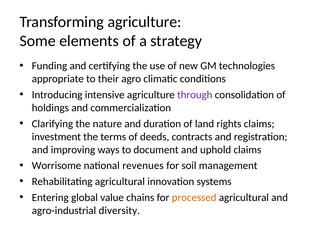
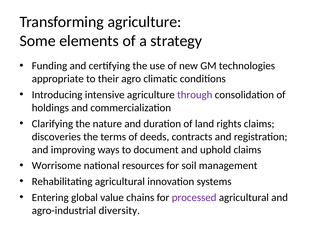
investment: investment -> discoveries
revenues: revenues -> resources
processed colour: orange -> purple
